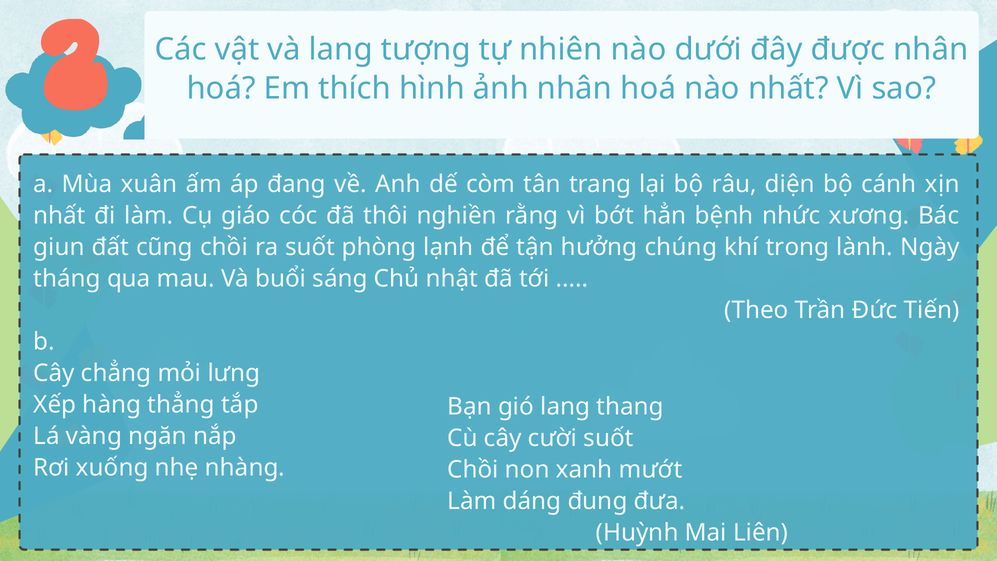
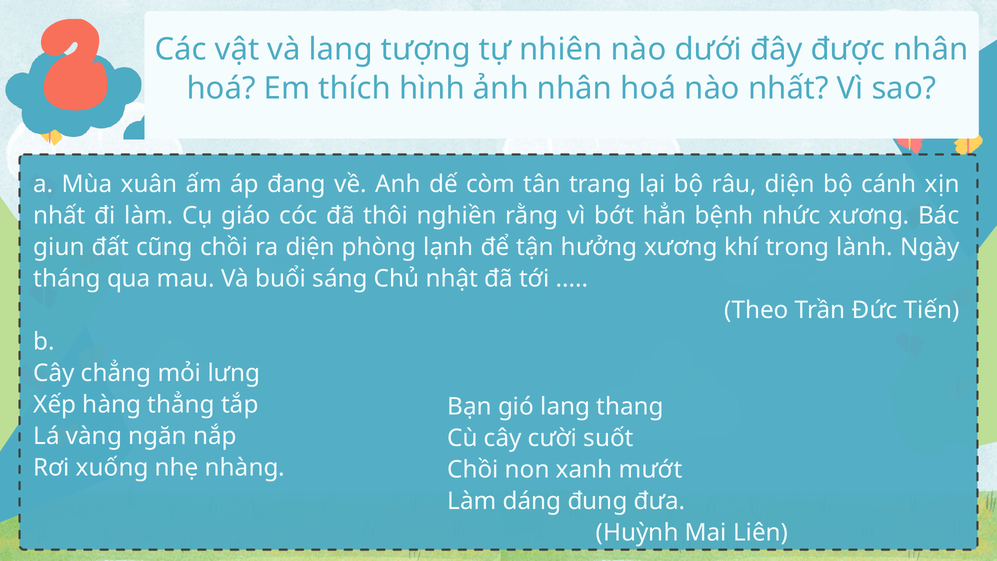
ra suốt: suốt -> diện
hưởng chúng: chúng -> xương
